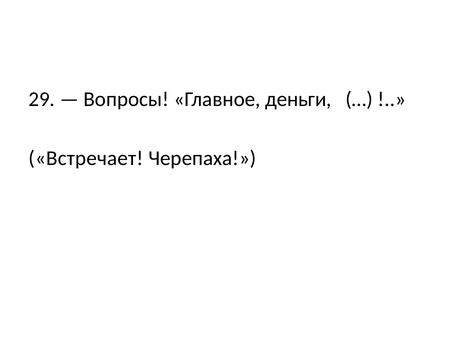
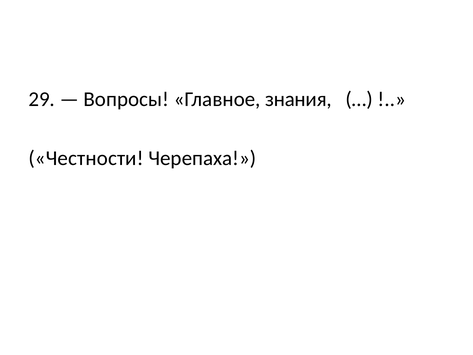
деньги: деньги -> знания
Встречает: Встречает -> Честности
